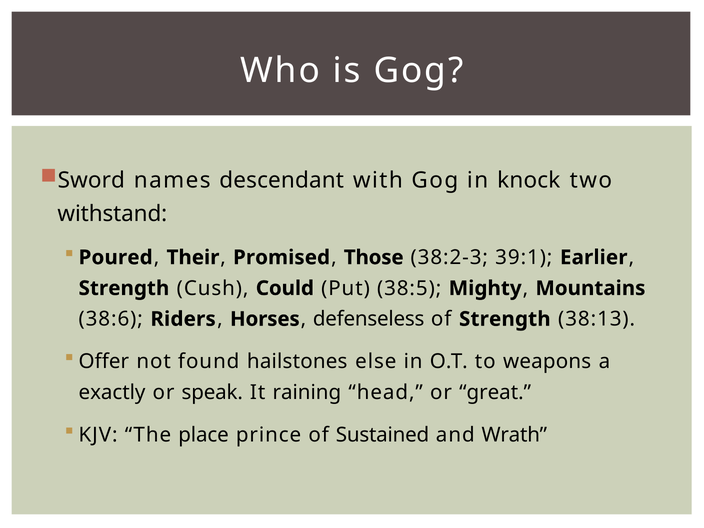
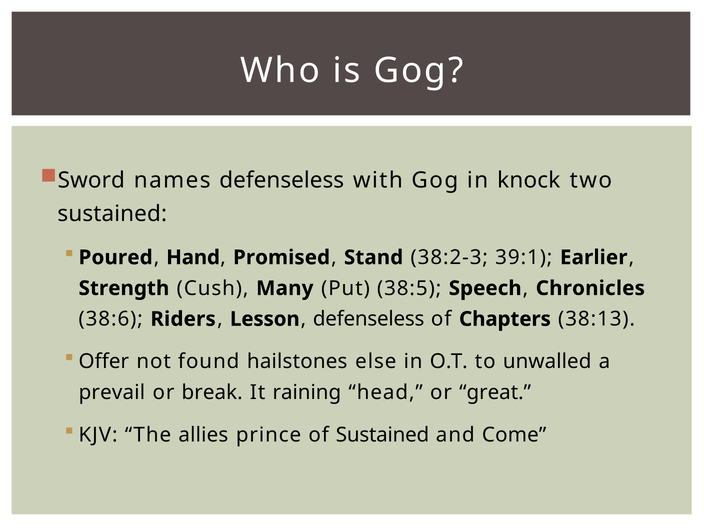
names descendant: descendant -> defenseless
withstand at (112, 214): withstand -> sustained
Their: Their -> Hand
Those: Those -> Stand
Could: Could -> Many
Mighty: Mighty -> Speech
Mountains: Mountains -> Chronicles
Horses: Horses -> Lesson
of Strength: Strength -> Chapters
weapons: weapons -> unwalled
exactly: exactly -> prevail
speak: speak -> break
place: place -> allies
Wrath: Wrath -> Come
